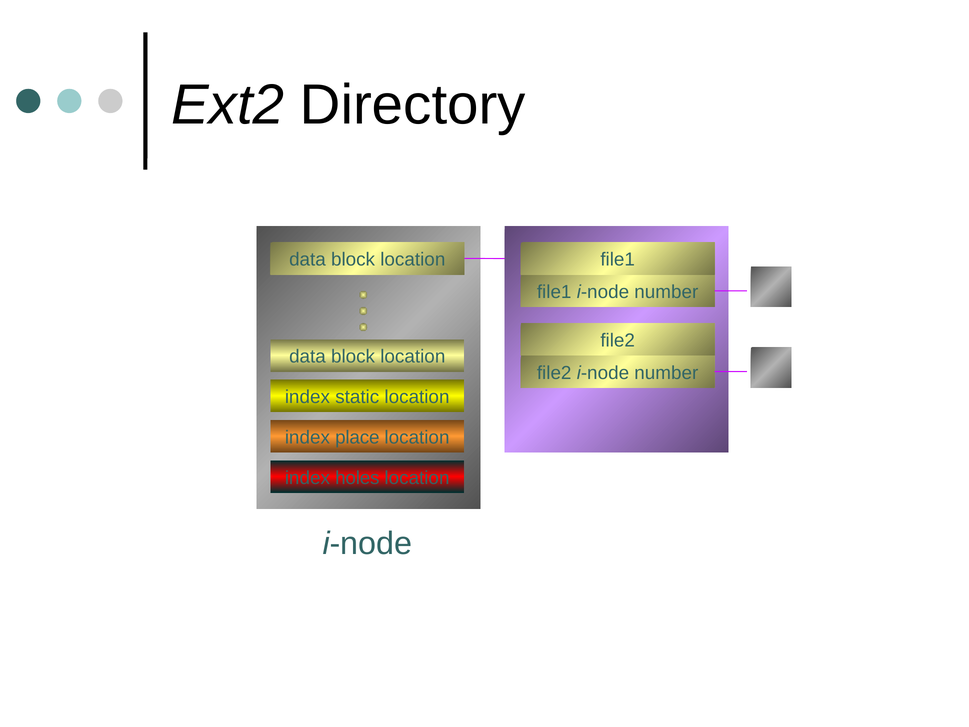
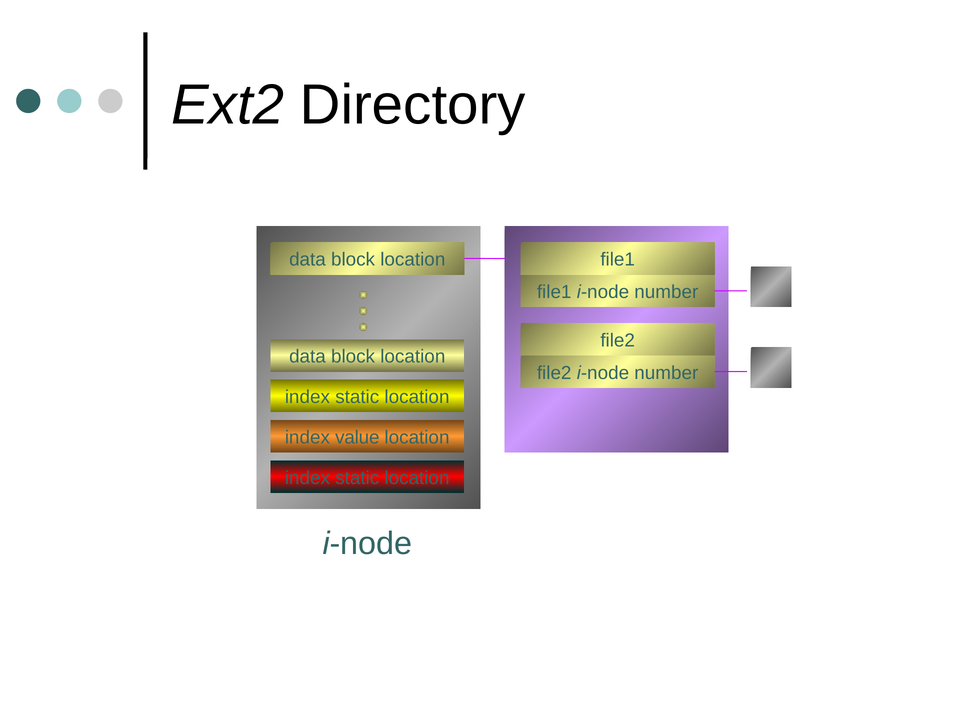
place: place -> value
holes at (357, 478): holes -> static
